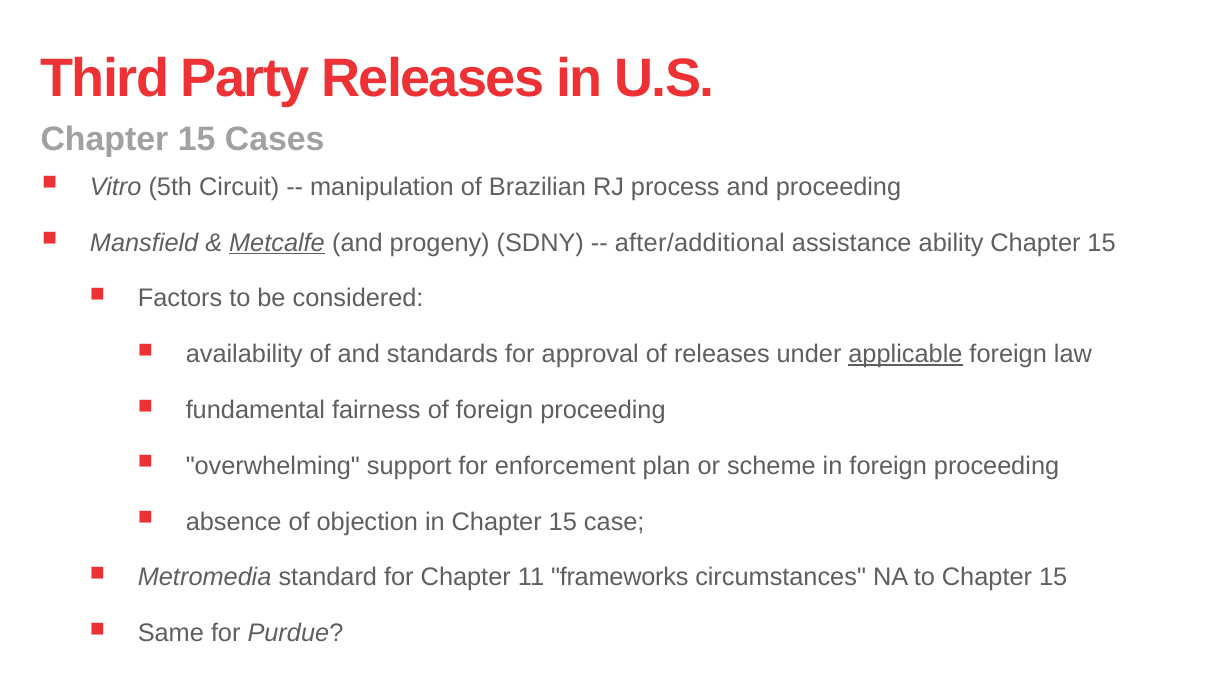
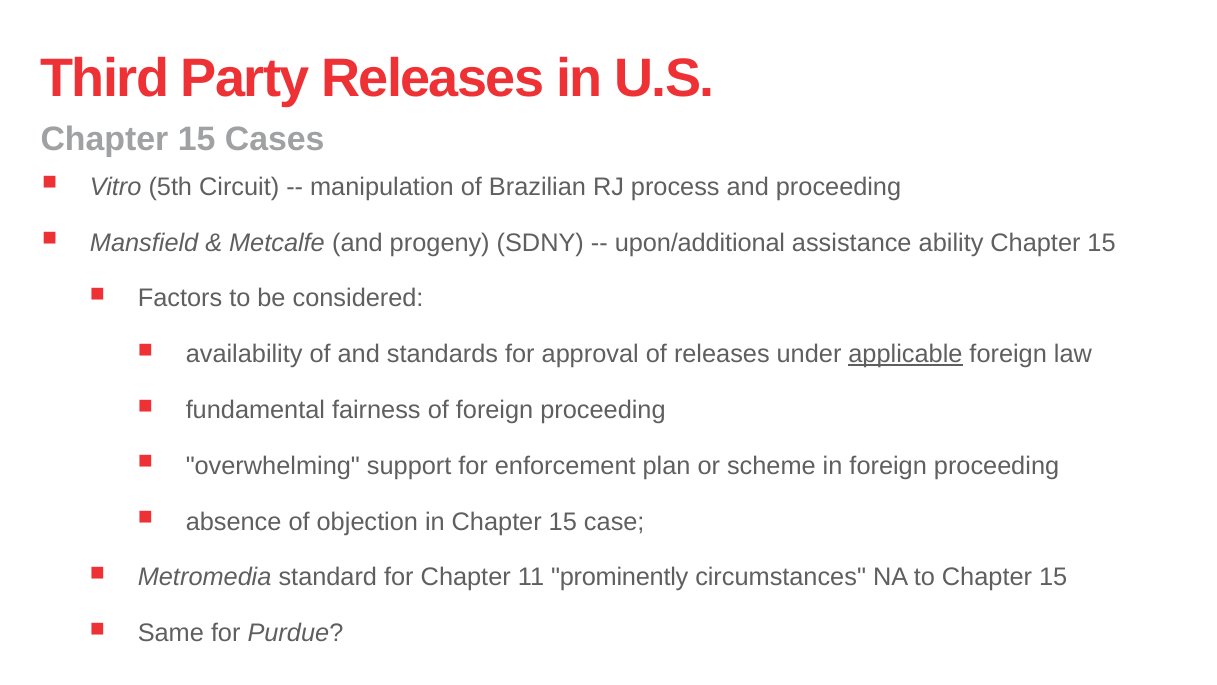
Metcalfe underline: present -> none
after/additional: after/additional -> upon/additional
frameworks: frameworks -> prominently
